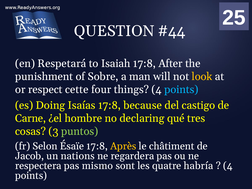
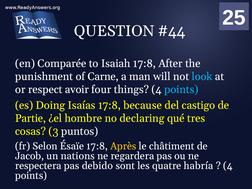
Respetará: Respetará -> Comparée
Sobre: Sobre -> Carne
look colour: yellow -> light blue
cette: cette -> avoir
Carne: Carne -> Partie
puntos colour: light green -> white
mismo: mismo -> debido
